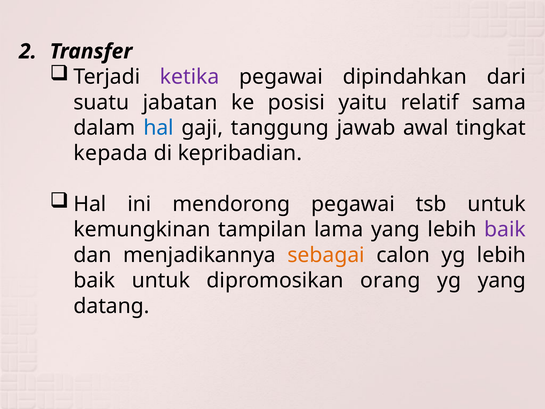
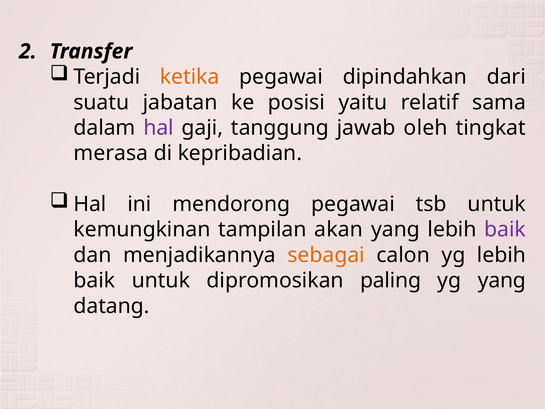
ketika colour: purple -> orange
hal at (159, 128) colour: blue -> purple
awal: awal -> oleh
kepada: kepada -> merasa
lama: lama -> akan
orang: orang -> paling
